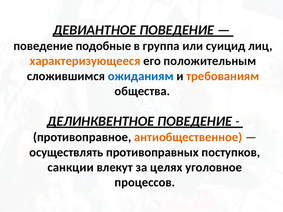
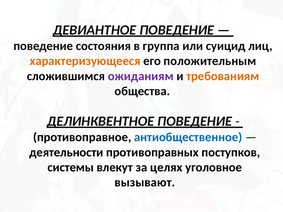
подобные: подобные -> состояния
ожиданиям colour: blue -> purple
антиобщественное colour: orange -> blue
осуществлять: осуществлять -> деятельности
санкции: санкции -> системы
процессов: процессов -> вызывают
